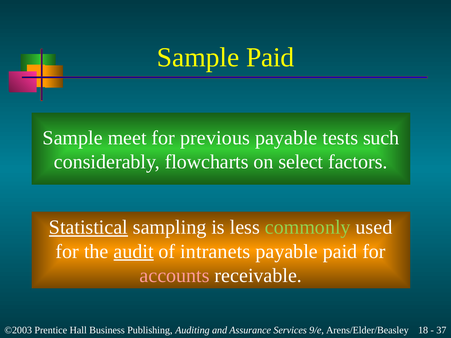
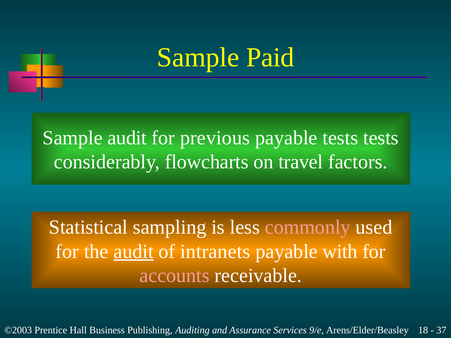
Sample meet: meet -> audit
tests such: such -> tests
select: select -> travel
Statistical underline: present -> none
commonly colour: light green -> pink
payable paid: paid -> with
